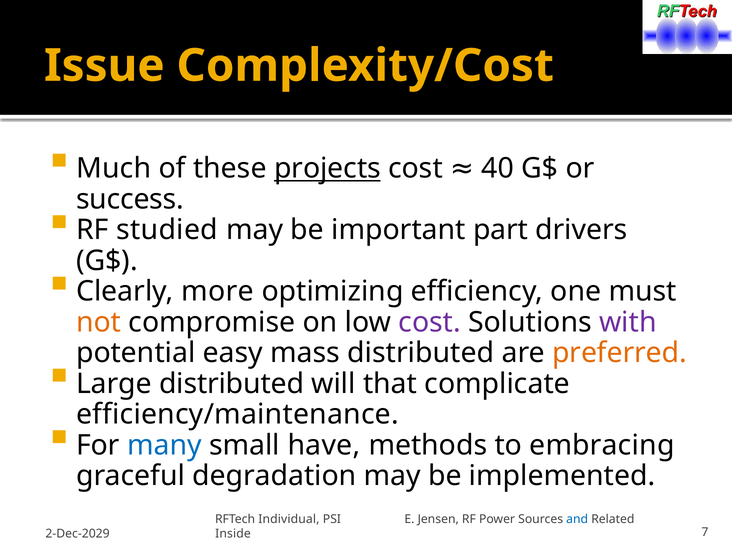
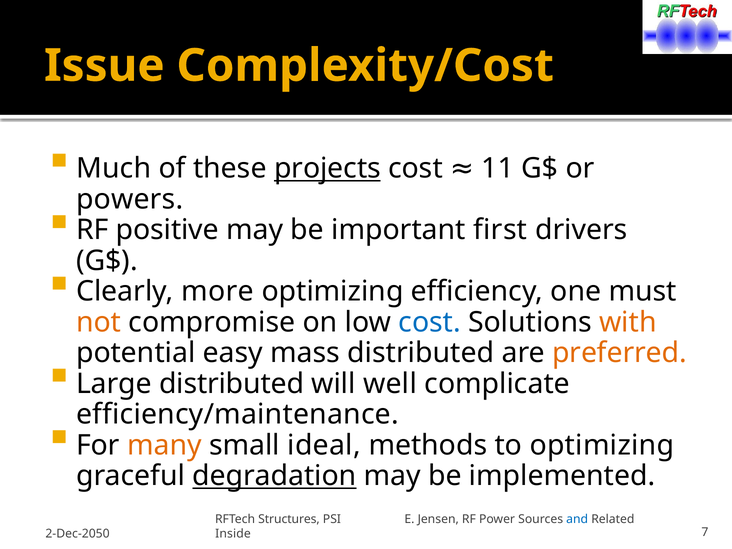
40: 40 -> 11
success: success -> powers
studied: studied -> positive
part: part -> first
cost at (430, 322) colour: purple -> blue
with colour: purple -> orange
that: that -> well
many colour: blue -> orange
have: have -> ideal
to embracing: embracing -> optimizing
degradation underline: none -> present
Individual: Individual -> Structures
2-Dec-2029: 2-Dec-2029 -> 2-Dec-2050
